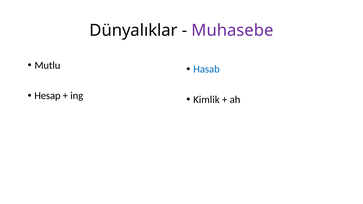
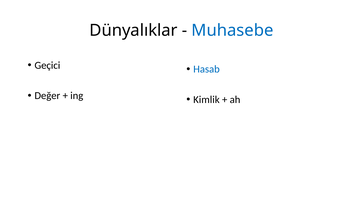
Muhasebe colour: purple -> blue
Mutlu: Mutlu -> Geçici
Hesap: Hesap -> Değer
